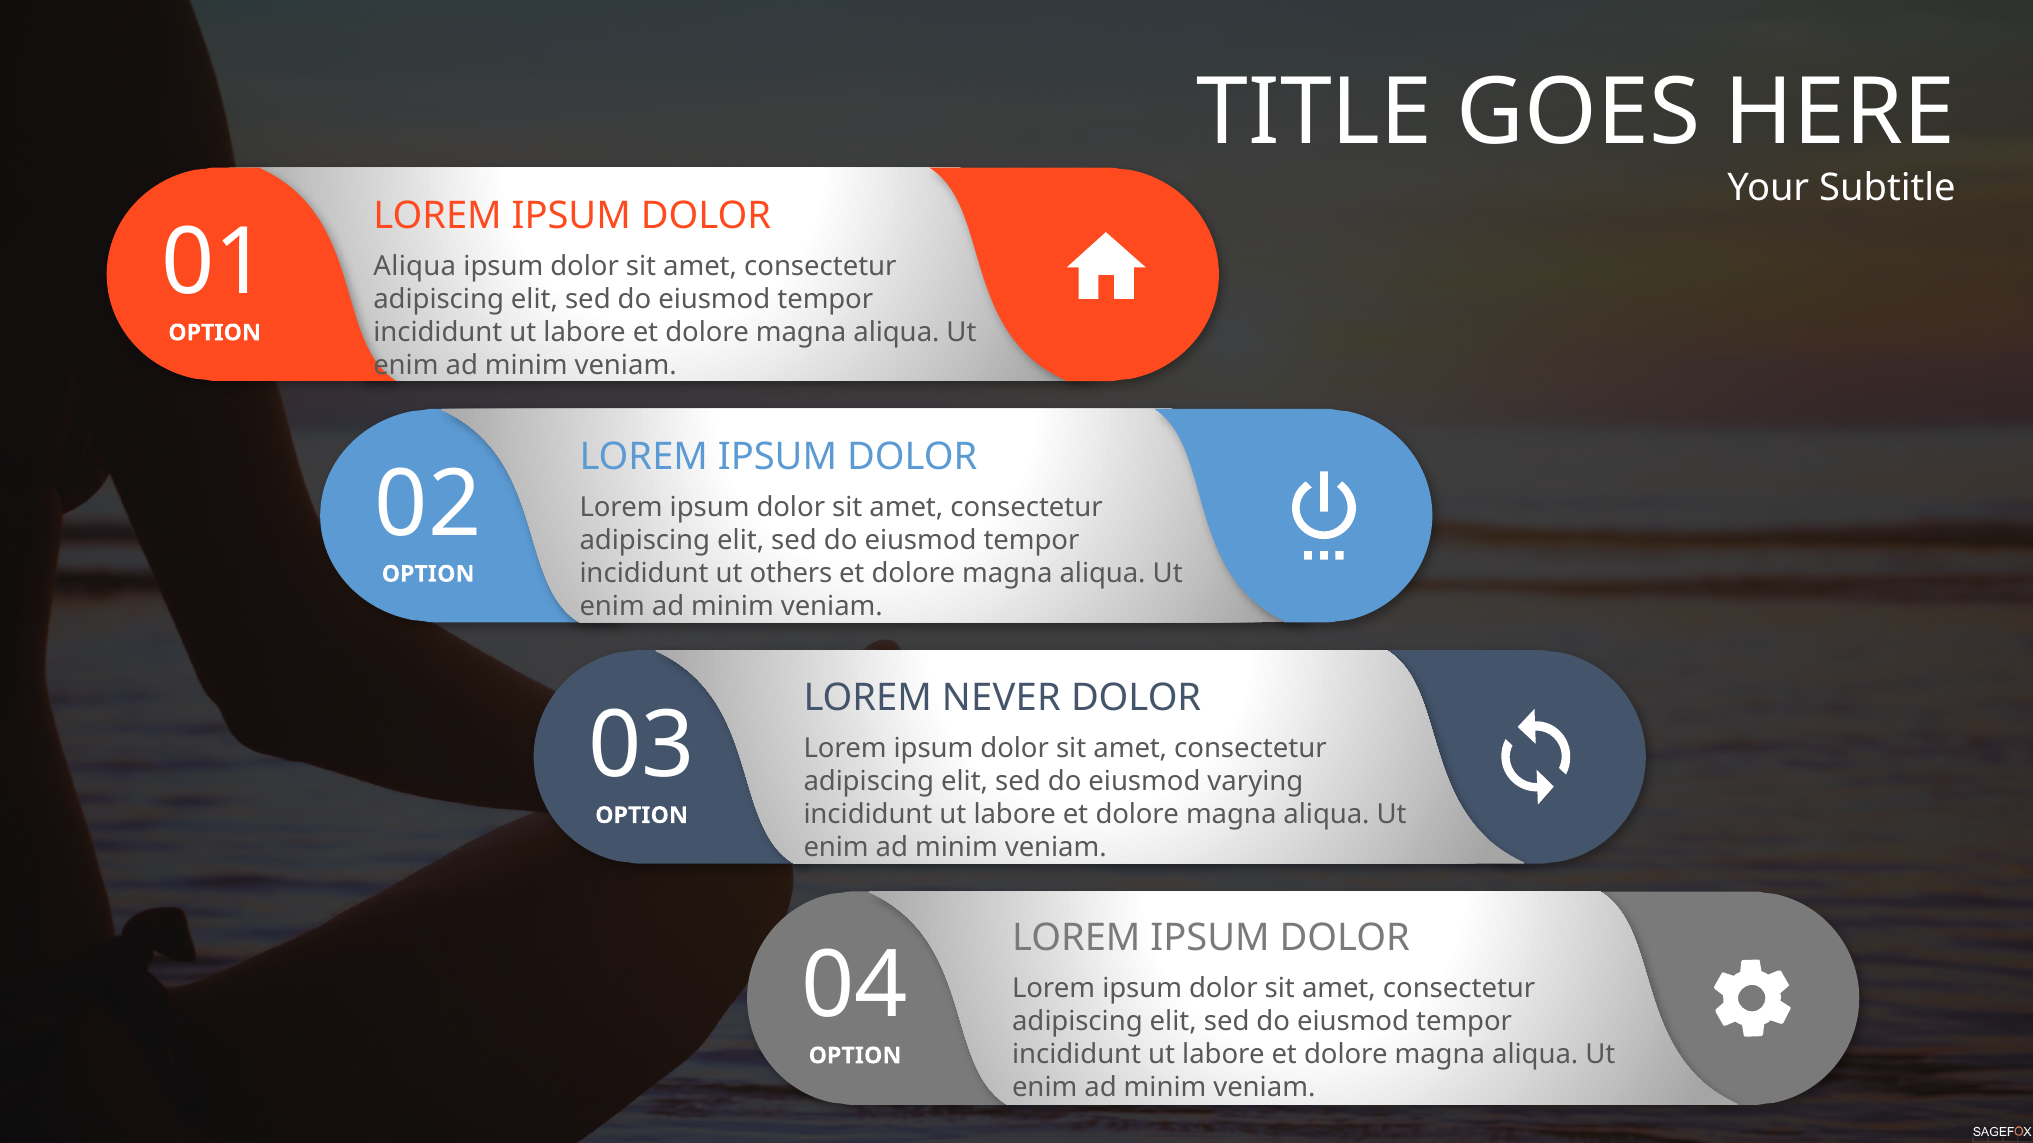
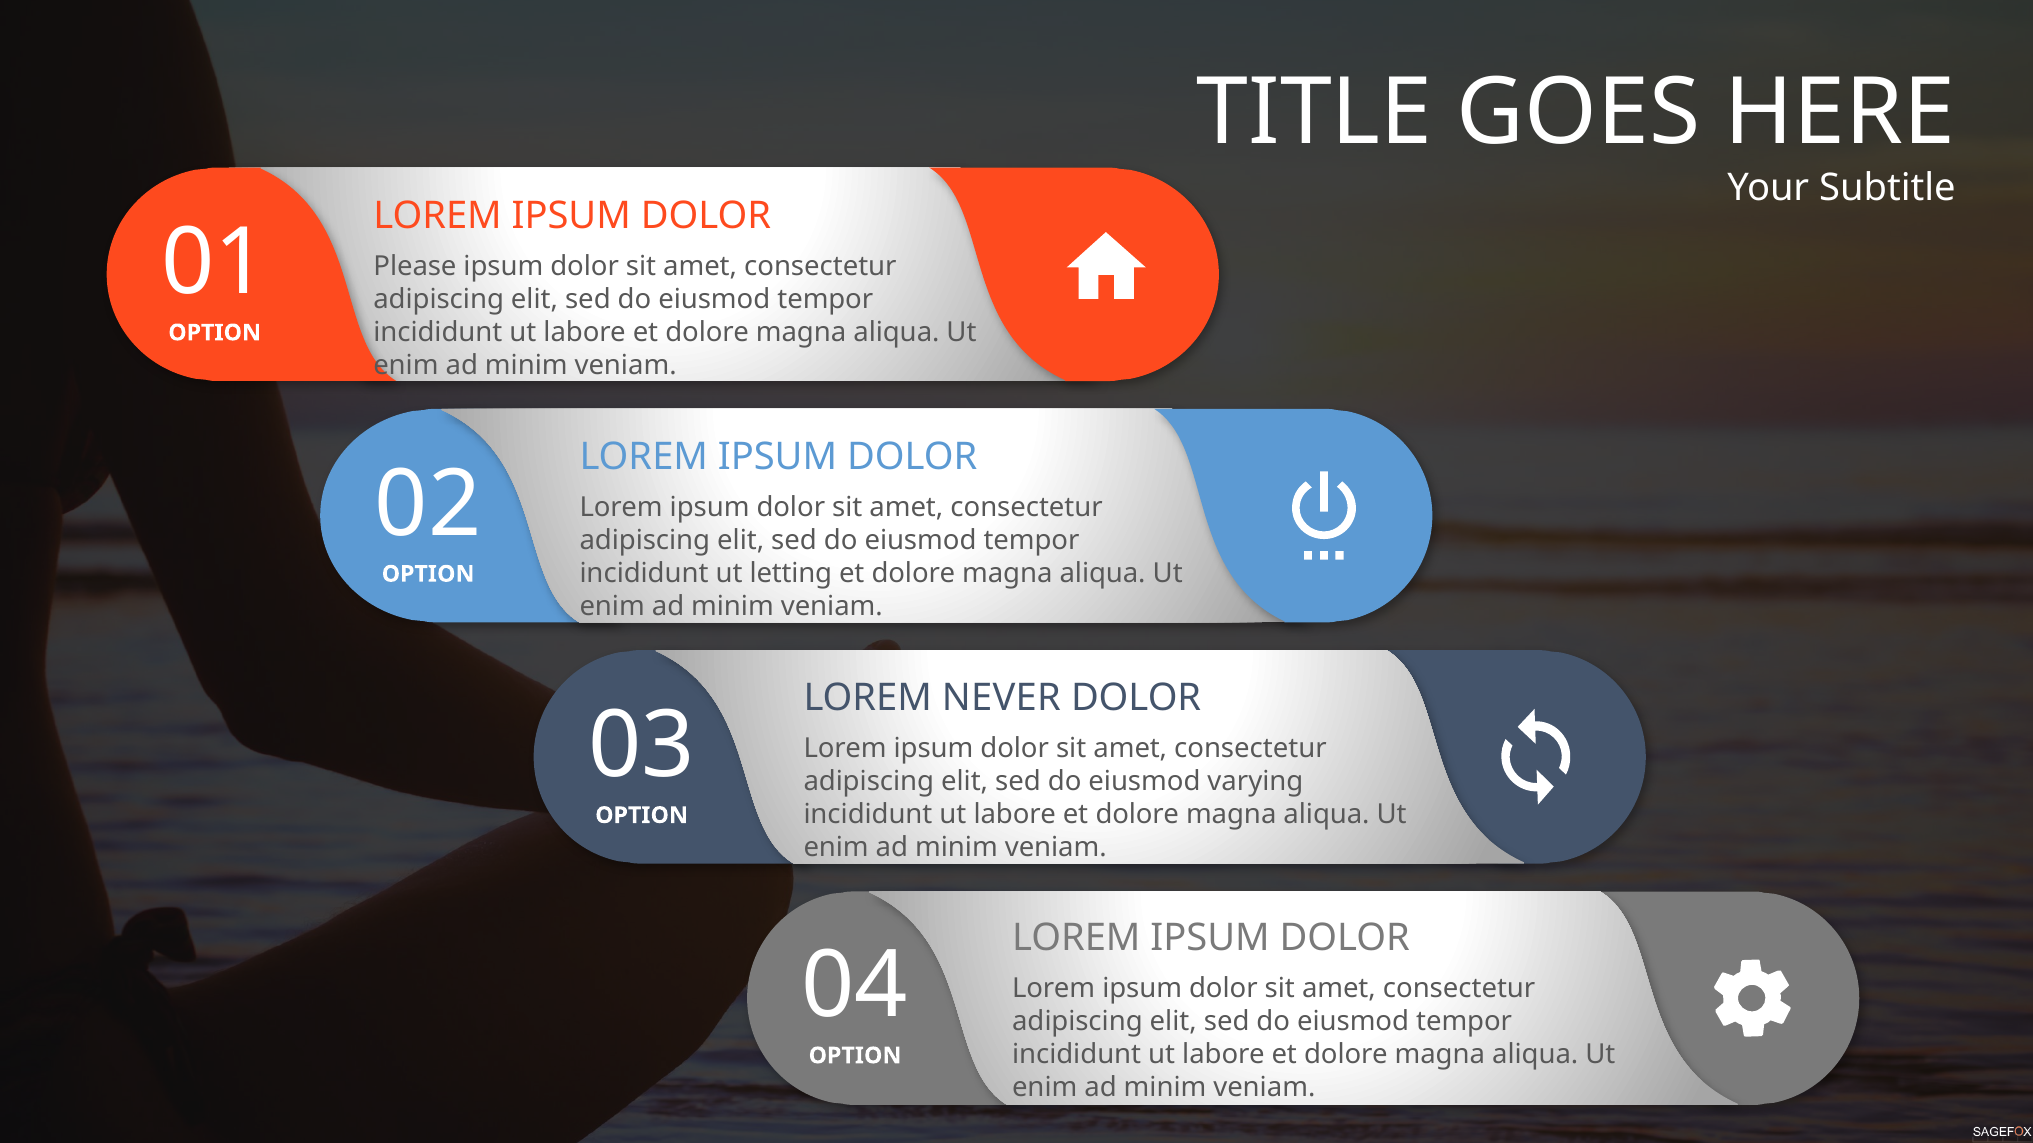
Aliqua at (415, 267): Aliqua -> Please
others: others -> letting
